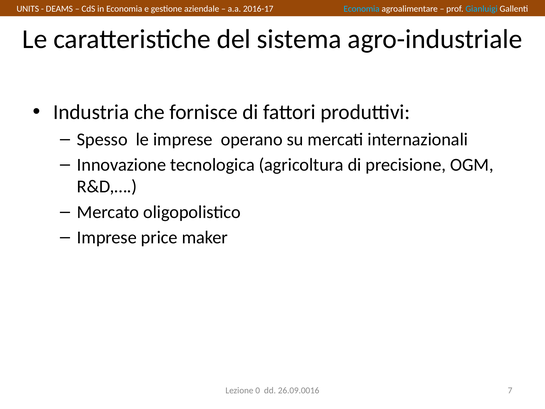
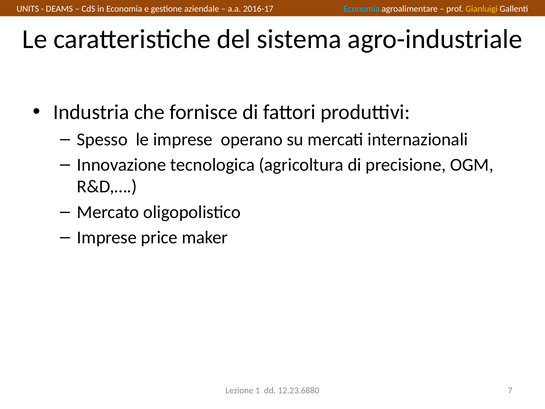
Gianluigi colour: light blue -> yellow
0: 0 -> 1
26.09.0016: 26.09.0016 -> 12.23.6880
